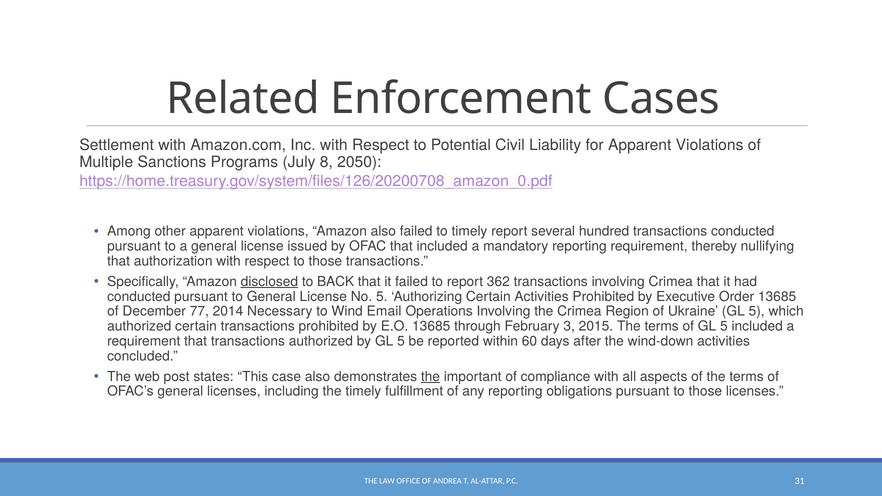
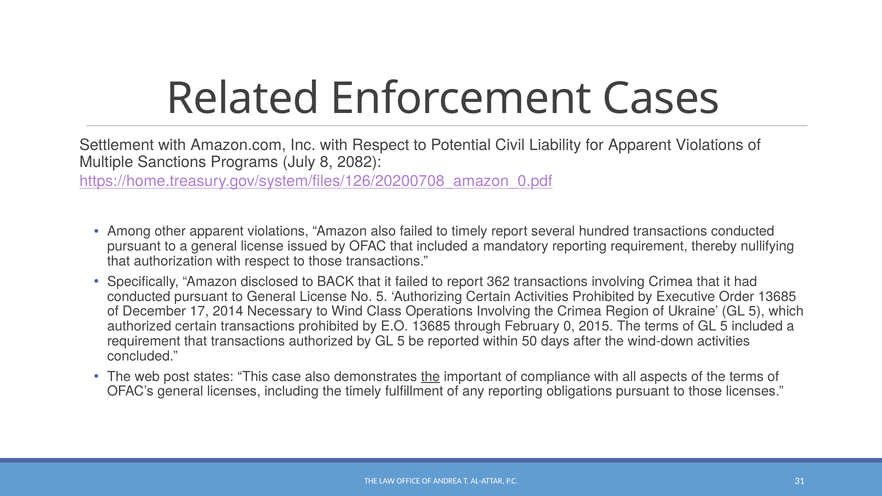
2050: 2050 -> 2082
disclosed underline: present -> none
77: 77 -> 17
Email: Email -> Class
3: 3 -> 0
60: 60 -> 50
